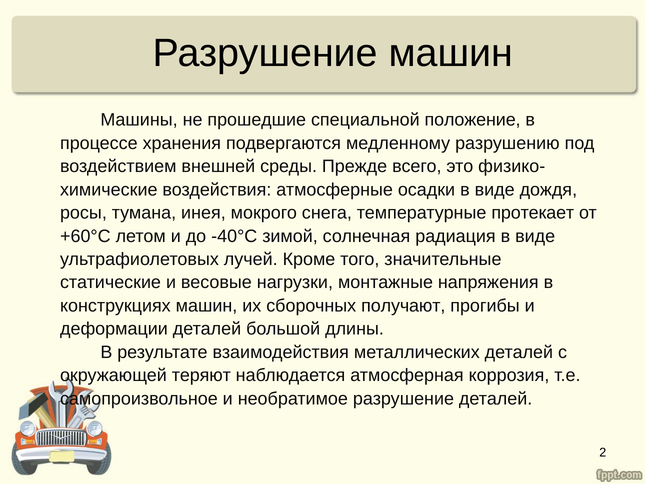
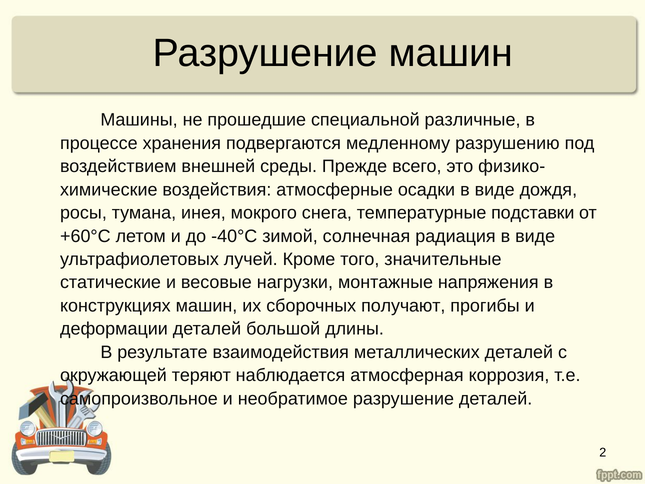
положение: положение -> различные
протекает: протекает -> подставки
